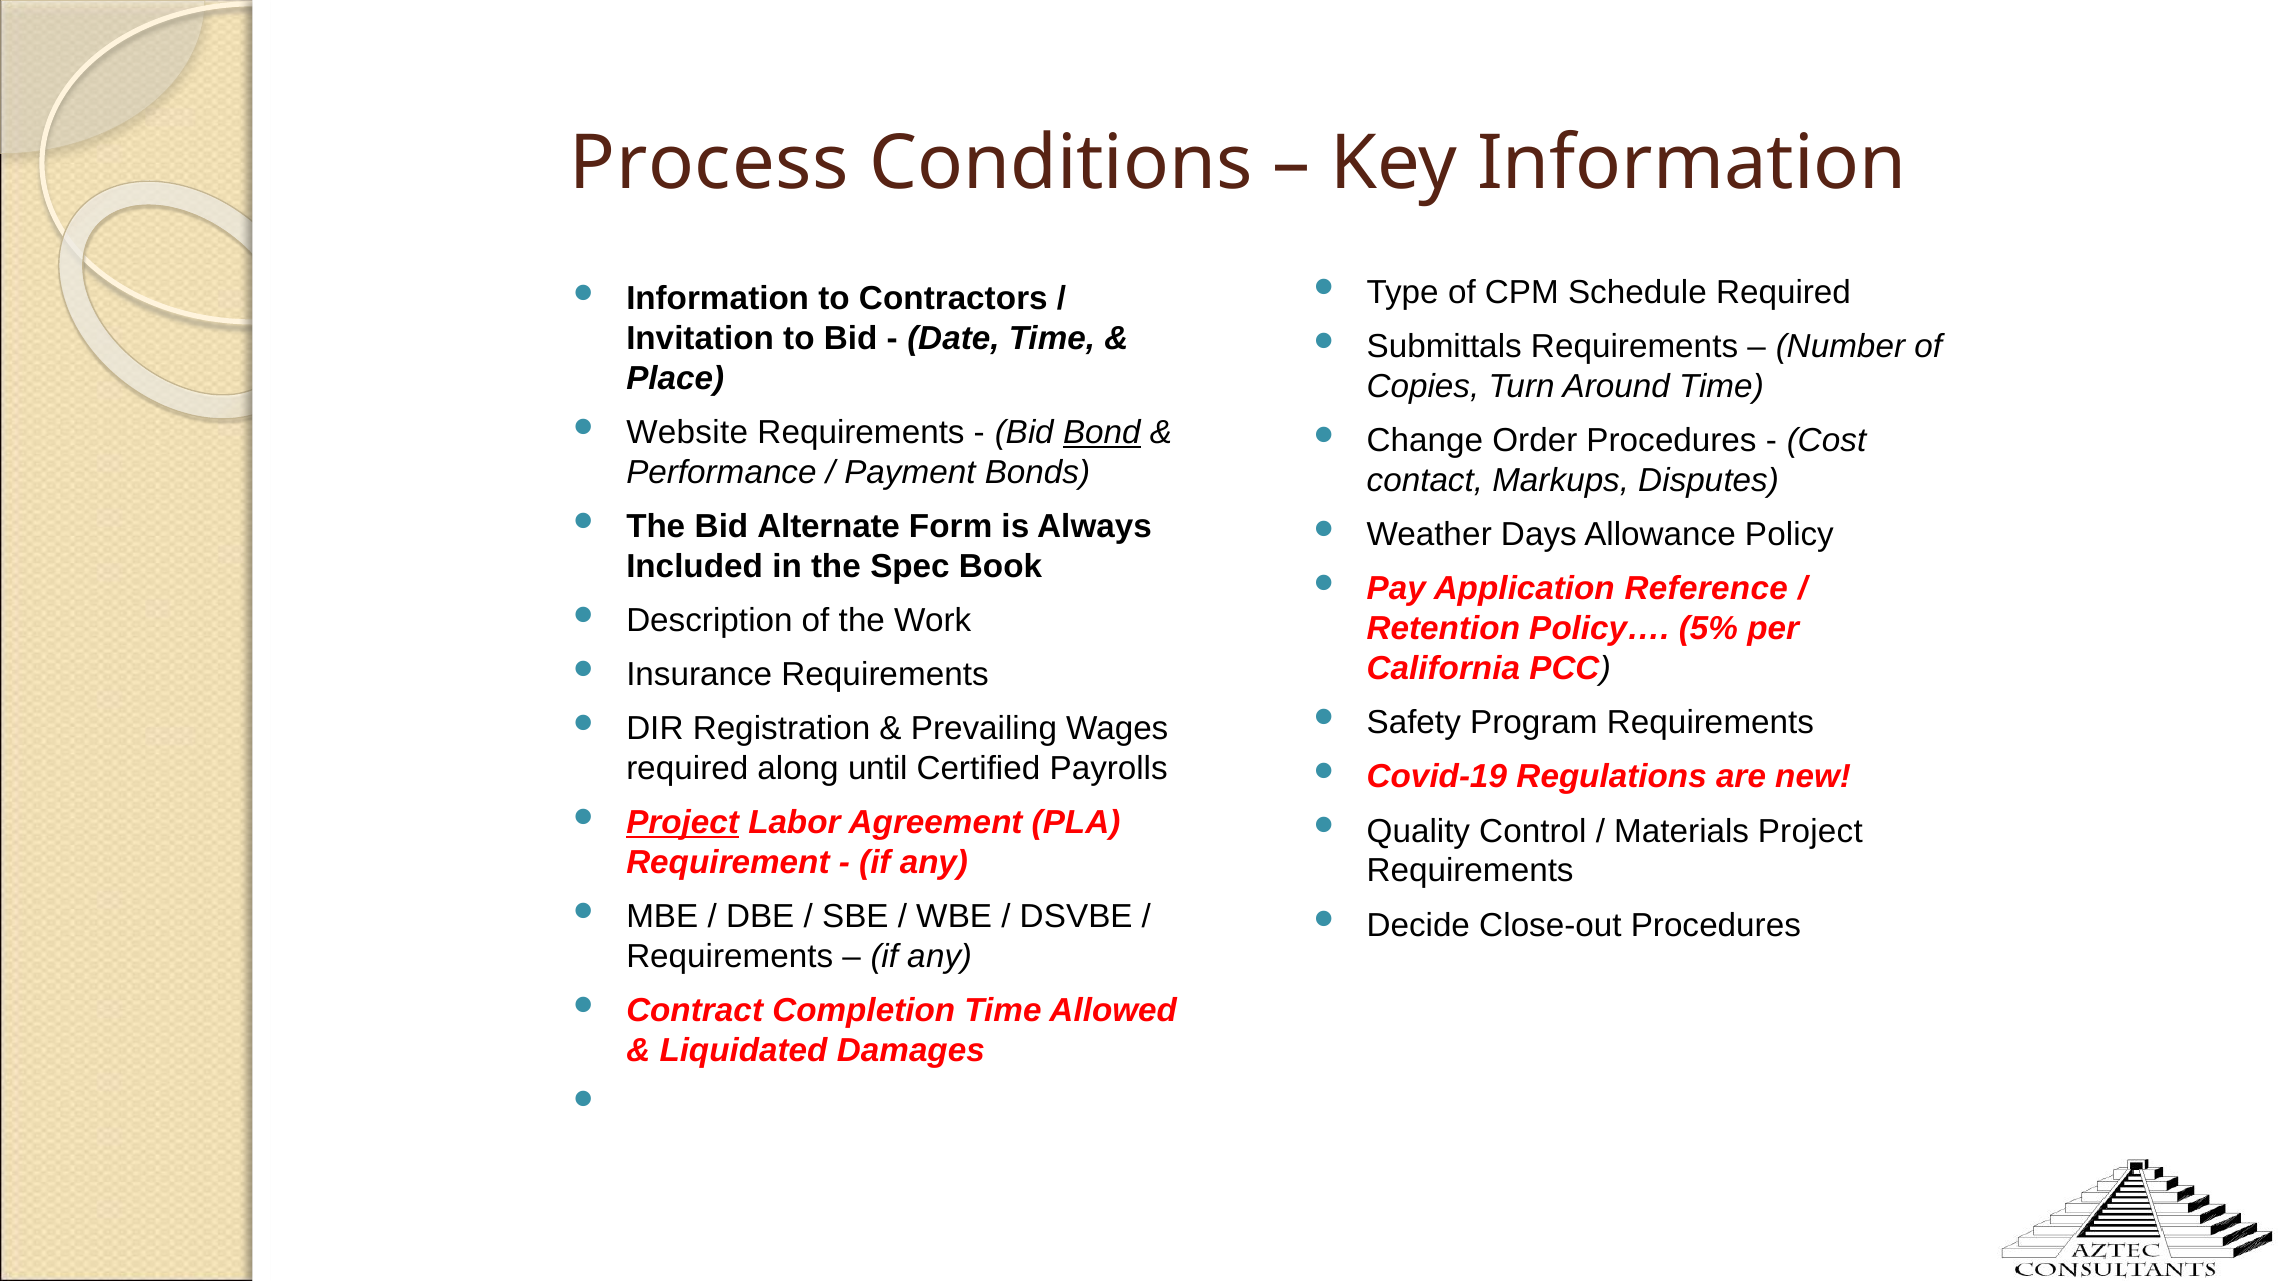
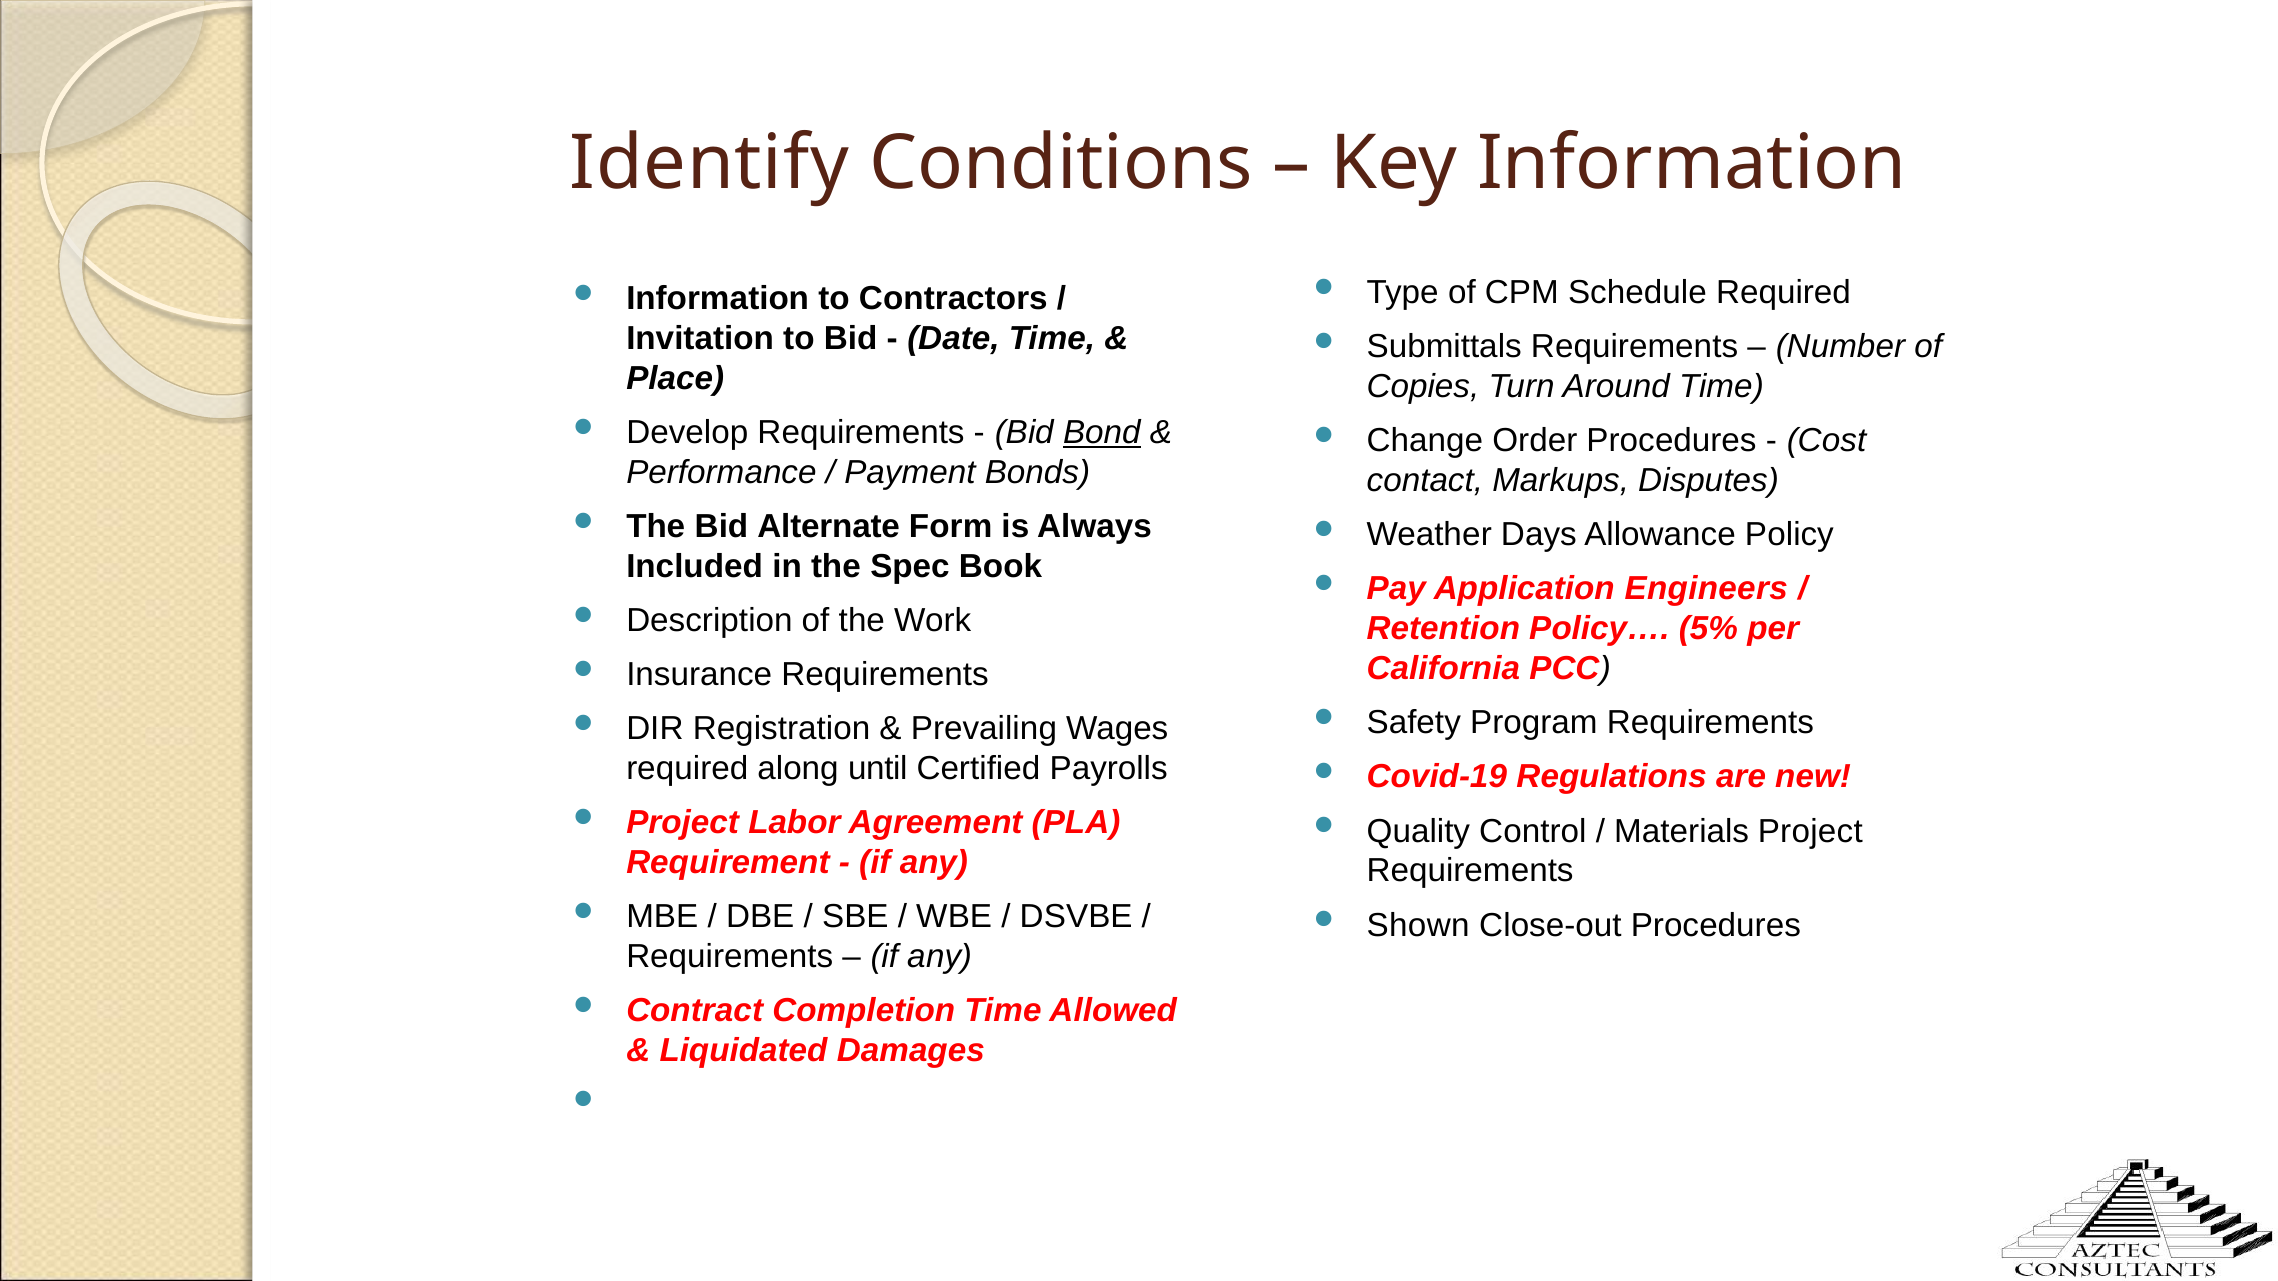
Process: Process -> Identify
Website: Website -> Develop
Reference: Reference -> Engineers
Project at (683, 823) underline: present -> none
Decide: Decide -> Shown
